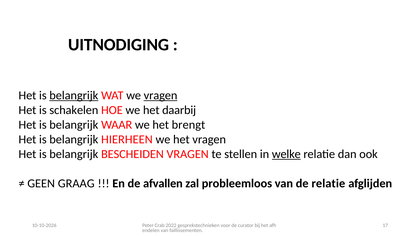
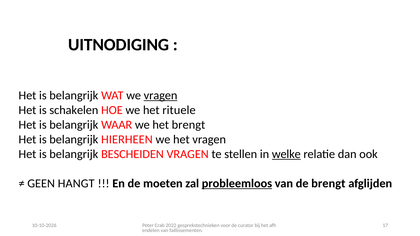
belangrijk at (74, 95) underline: present -> none
daarbij: daarbij -> rituele
GRAAG: GRAAG -> HANGT
afvallen: afvallen -> moeten
probleemloos underline: none -> present
de relatie: relatie -> brengt
